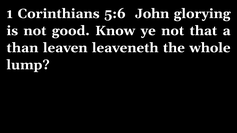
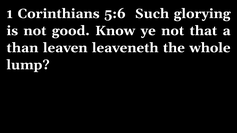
John: John -> Such
